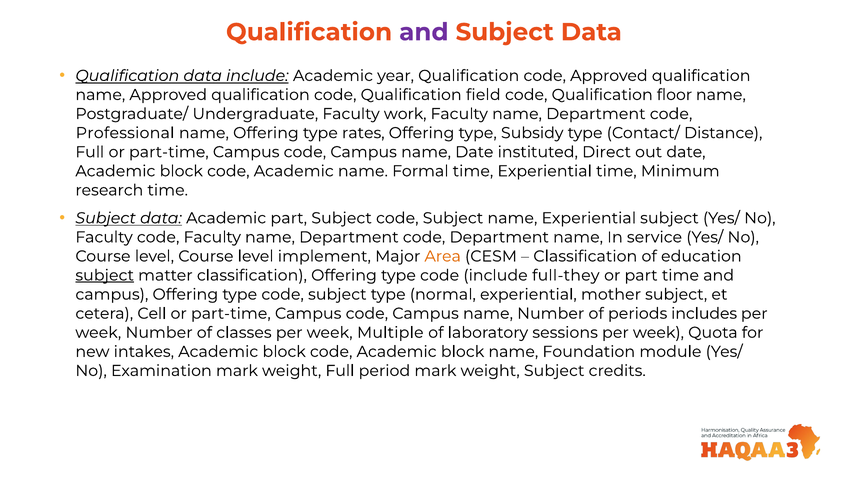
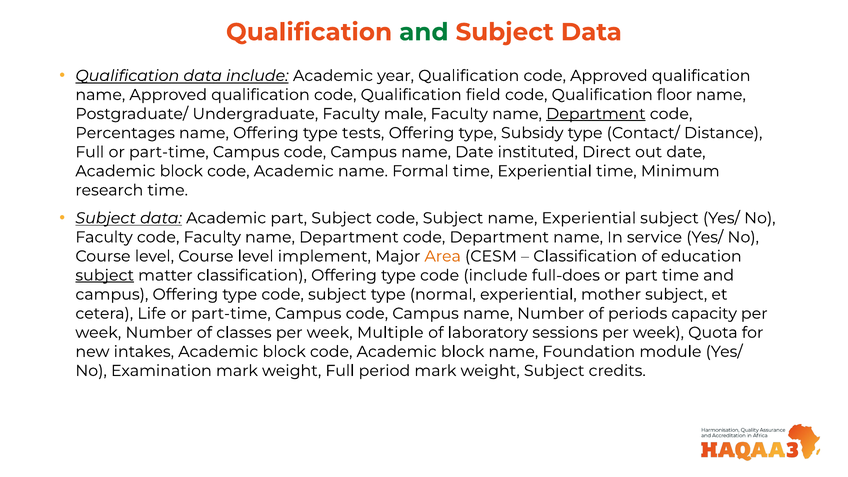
and at (424, 32) colour: purple -> green
work: work -> male
Department at (596, 114) underline: none -> present
Professional: Professional -> Percentages
rates: rates -> tests
full-they: full-they -> full-does
Cell: Cell -> Life
includes: includes -> capacity
